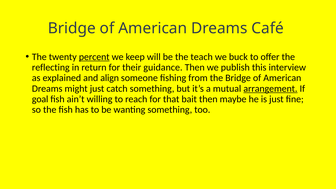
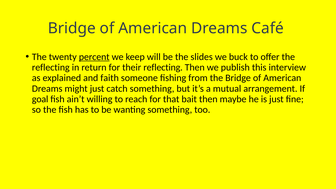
teach: teach -> slides
their guidance: guidance -> reflecting
align: align -> faith
arrangement underline: present -> none
